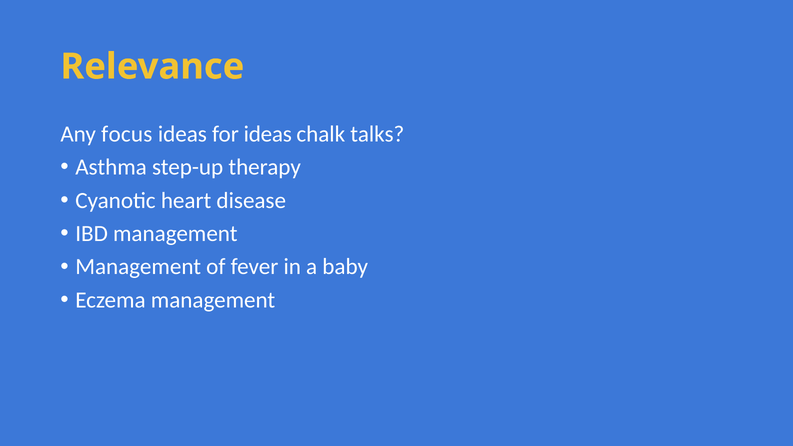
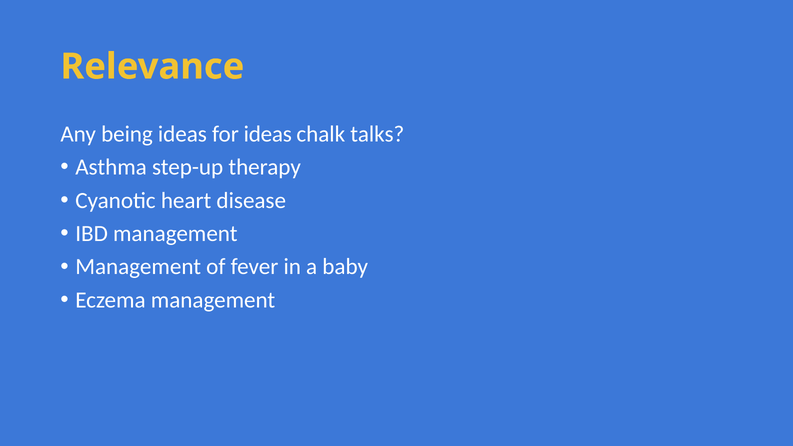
focus: focus -> being
